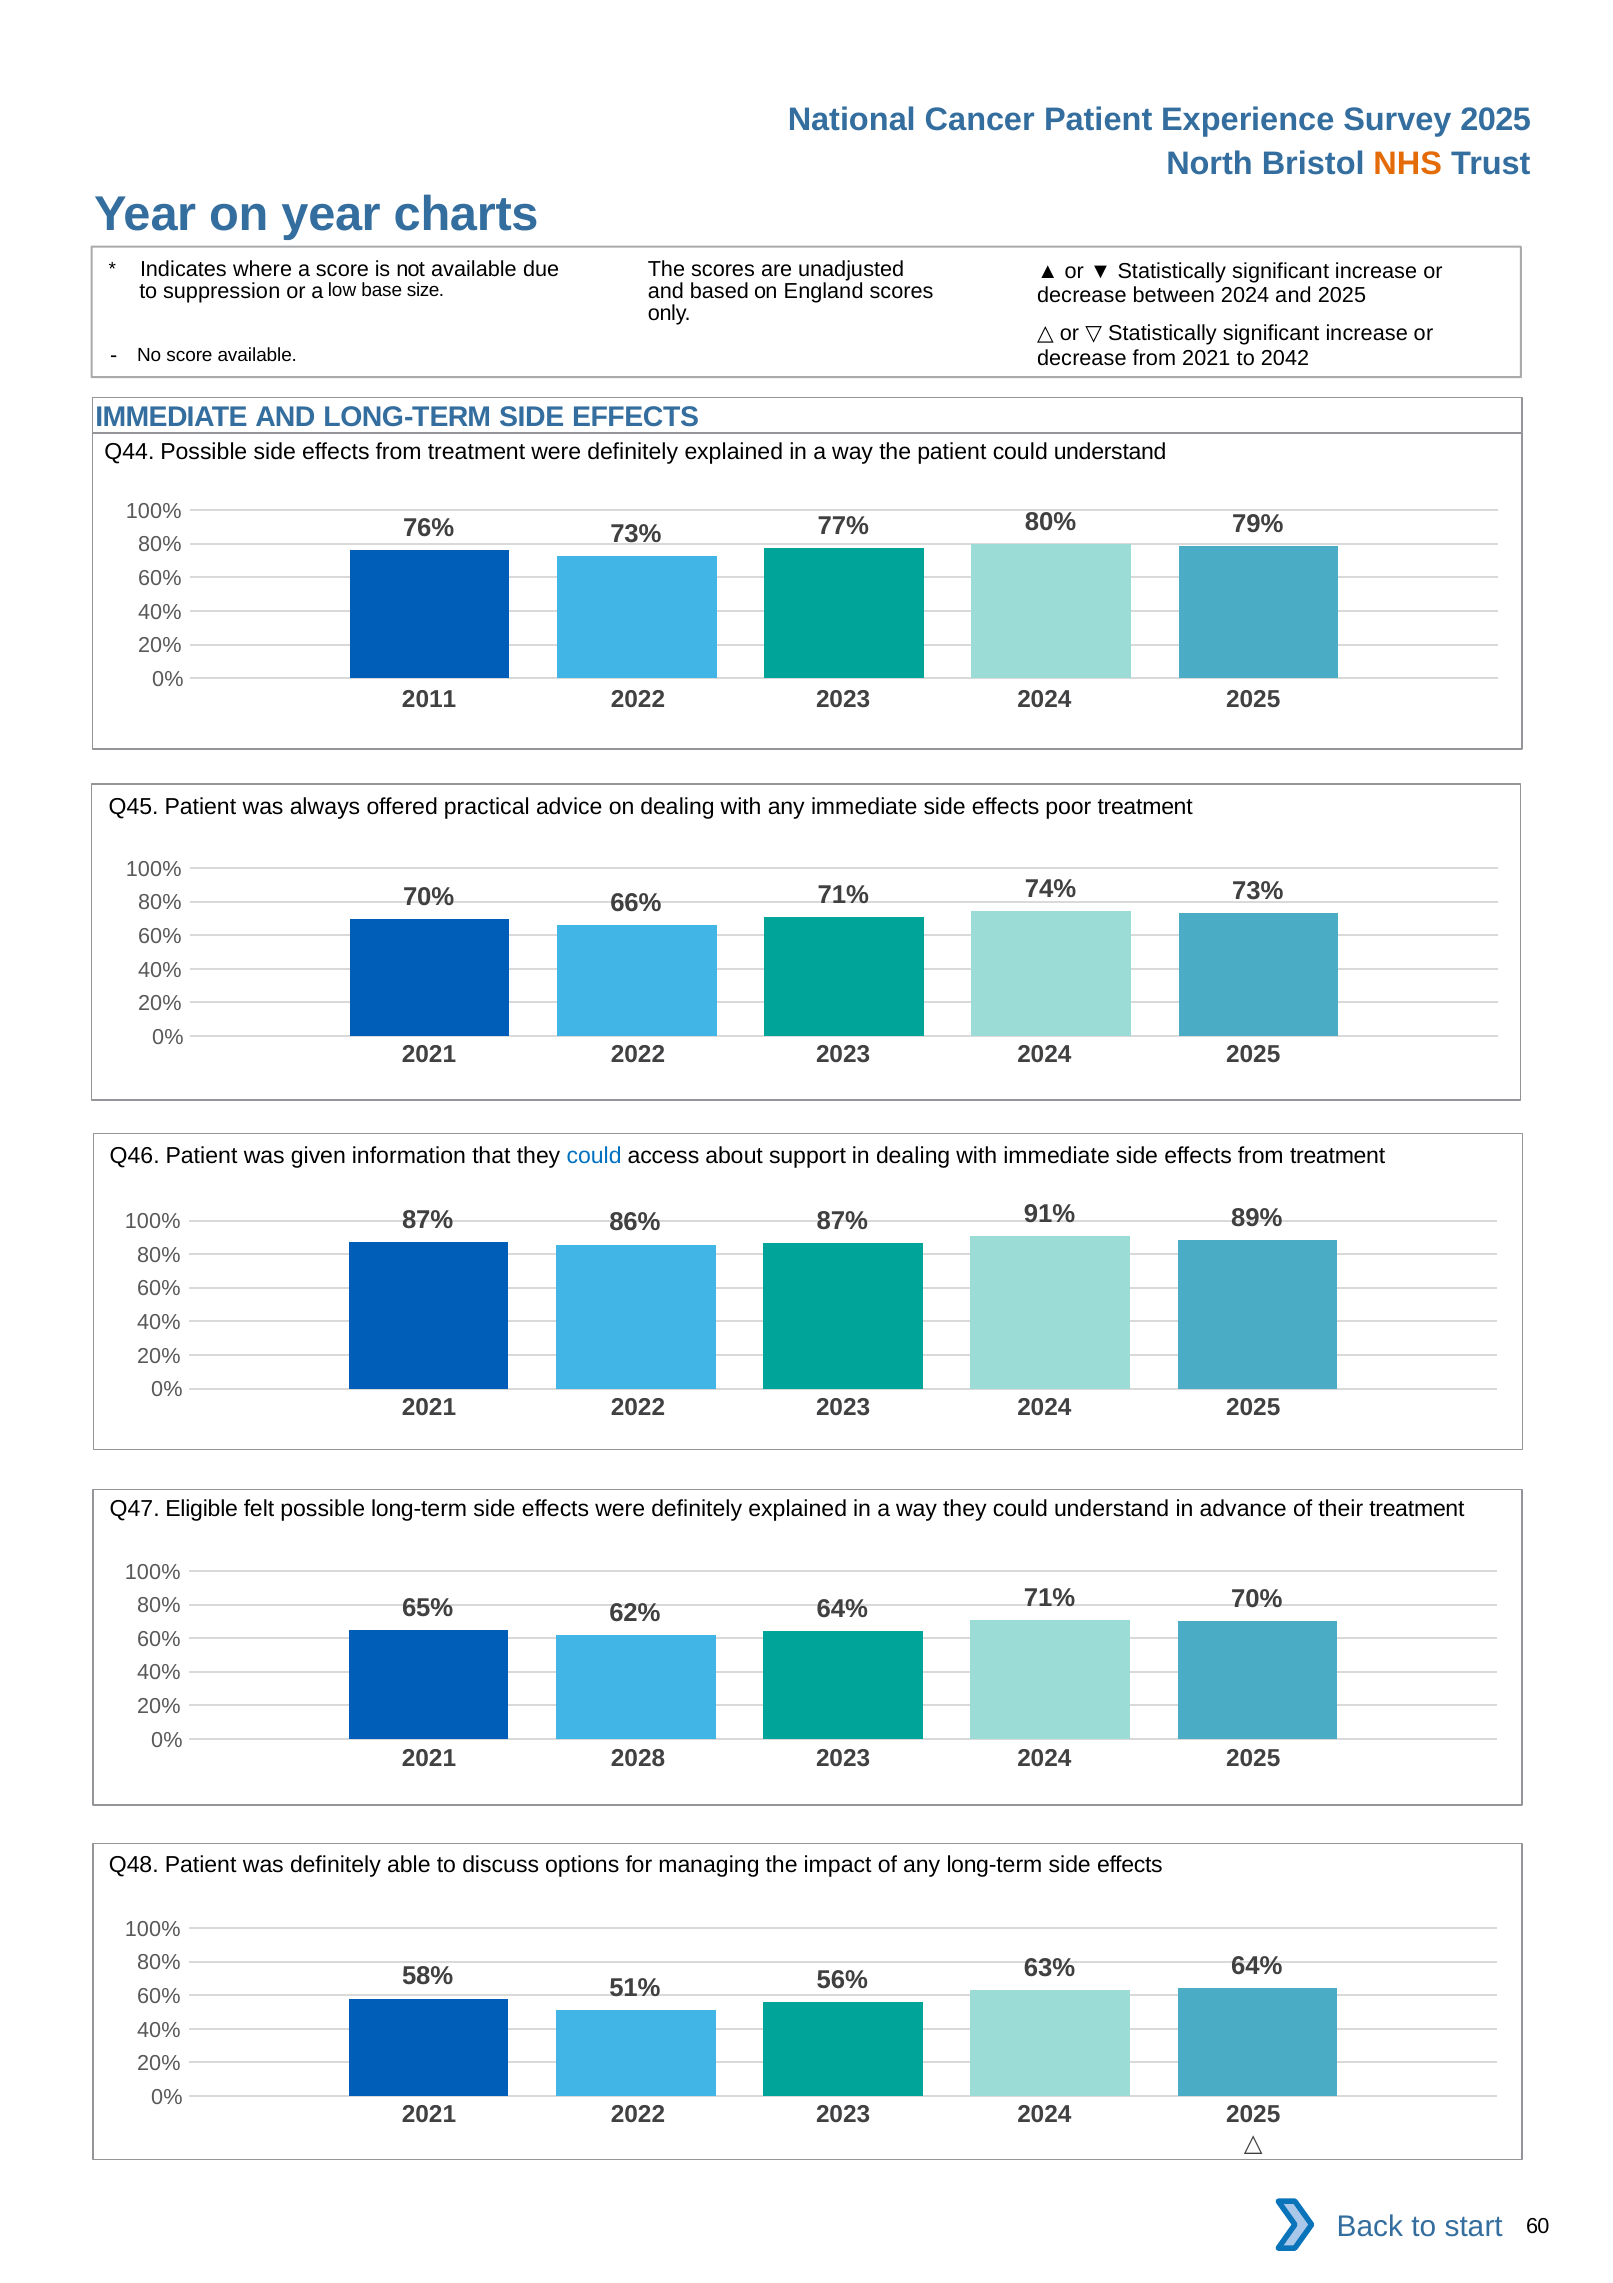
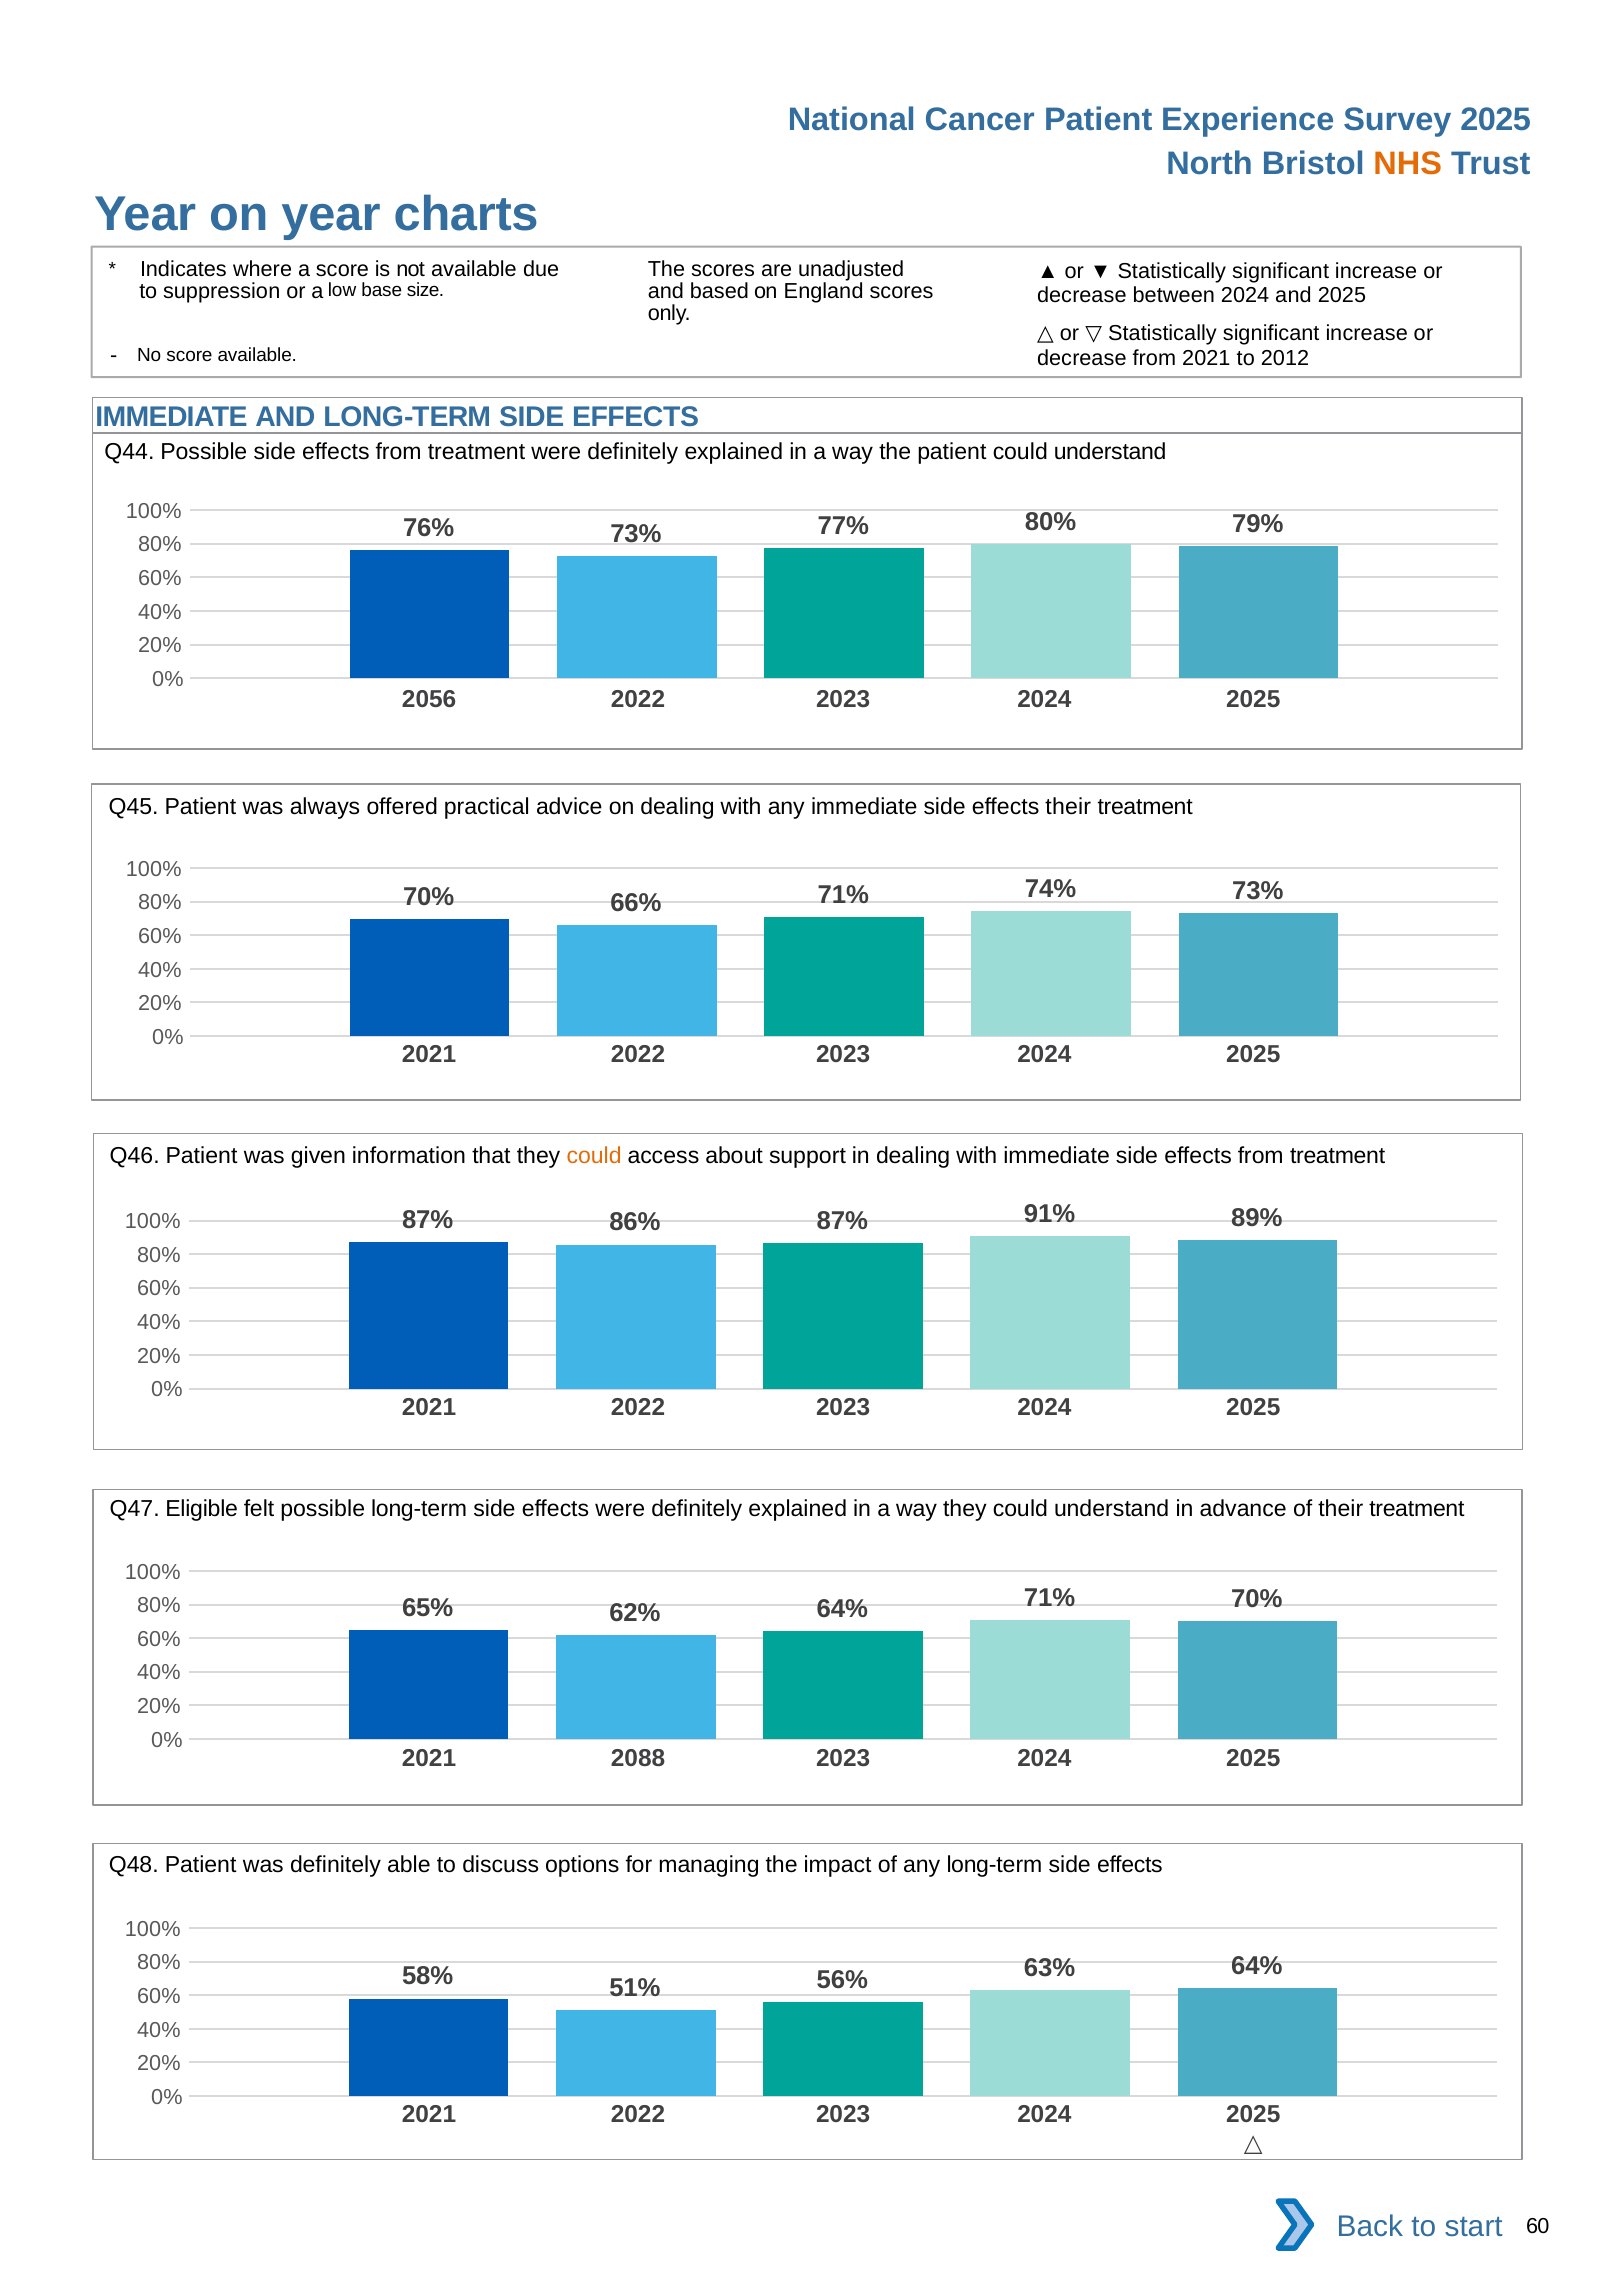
2042: 2042 -> 2012
2011: 2011 -> 2056
effects poor: poor -> their
could at (594, 1155) colour: blue -> orange
2028: 2028 -> 2088
